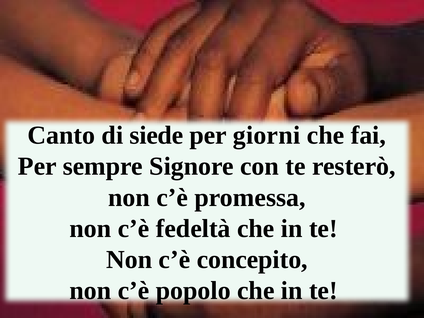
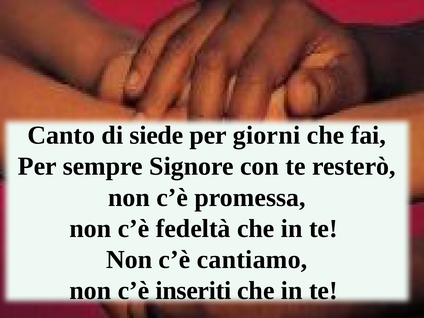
concepito: concepito -> cantiamo
popolo: popolo -> inseriti
